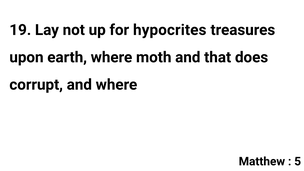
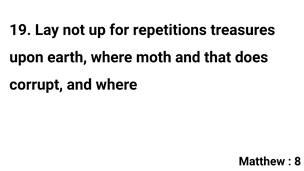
hypocrites: hypocrites -> repetitions
5: 5 -> 8
